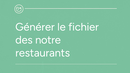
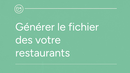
notre: notre -> votre
